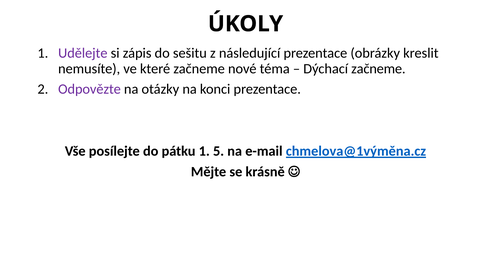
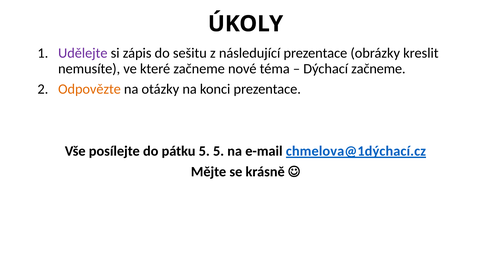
Odpovězte colour: purple -> orange
pátku 1: 1 -> 5
chmelova@1výměna.cz: chmelova@1výměna.cz -> chmelova@1dýchací.cz
